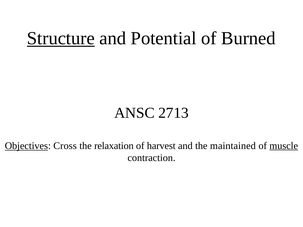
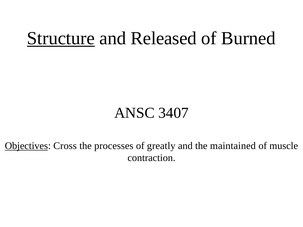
Potential: Potential -> Released
2713: 2713 -> 3407
relaxation: relaxation -> processes
harvest: harvest -> greatly
muscle underline: present -> none
